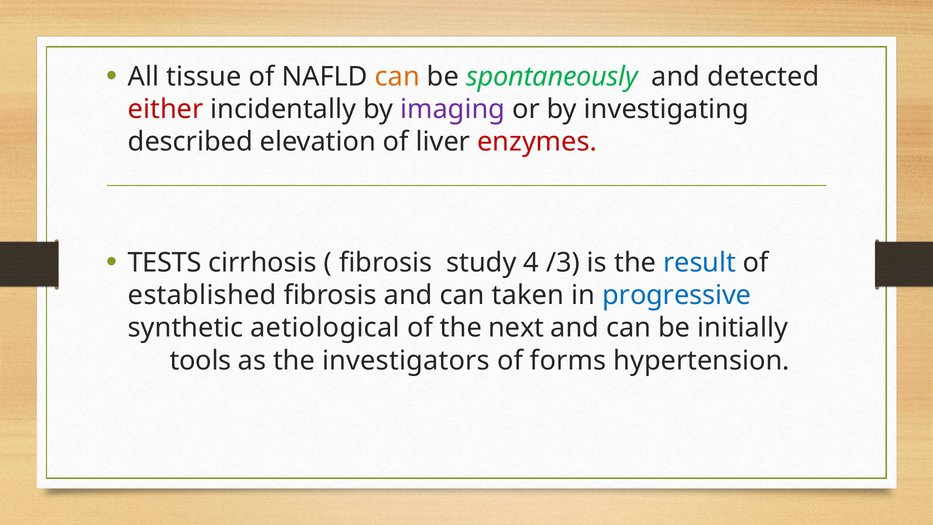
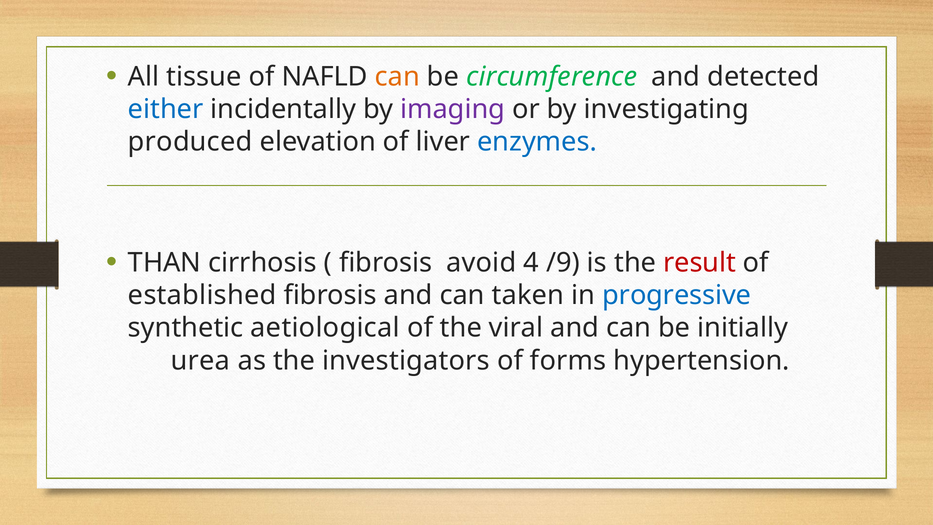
spontaneously: spontaneously -> circumference
either colour: red -> blue
described: described -> produced
enzymes colour: red -> blue
TESTS: TESTS -> THAN
study: study -> avoid
/3: /3 -> /9
result colour: blue -> red
next: next -> viral
tools: tools -> urea
